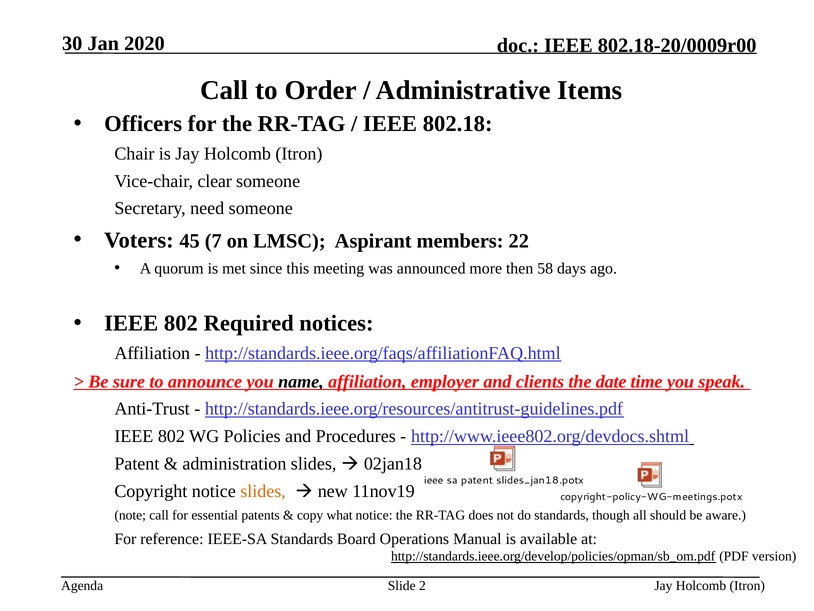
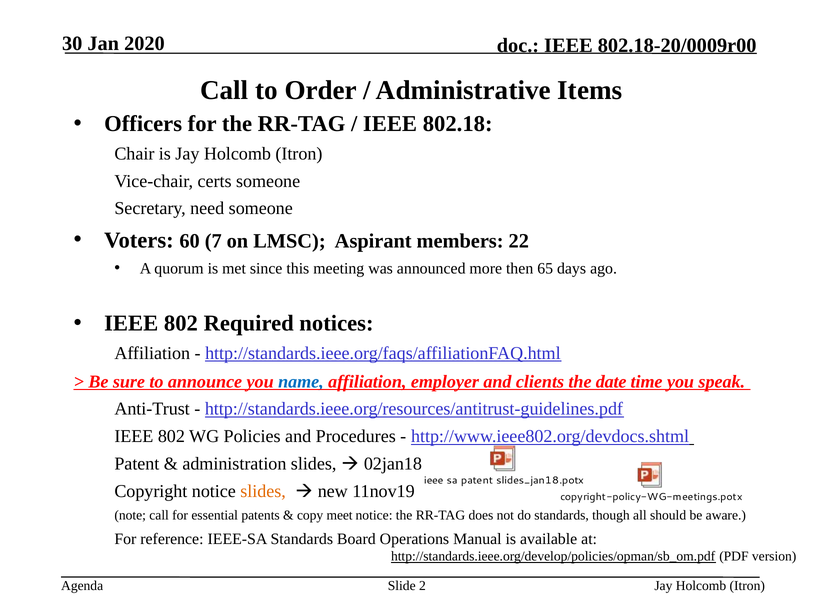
clear: clear -> certs
45: 45 -> 60
58: 58 -> 65
name colour: black -> blue
what: what -> meet
